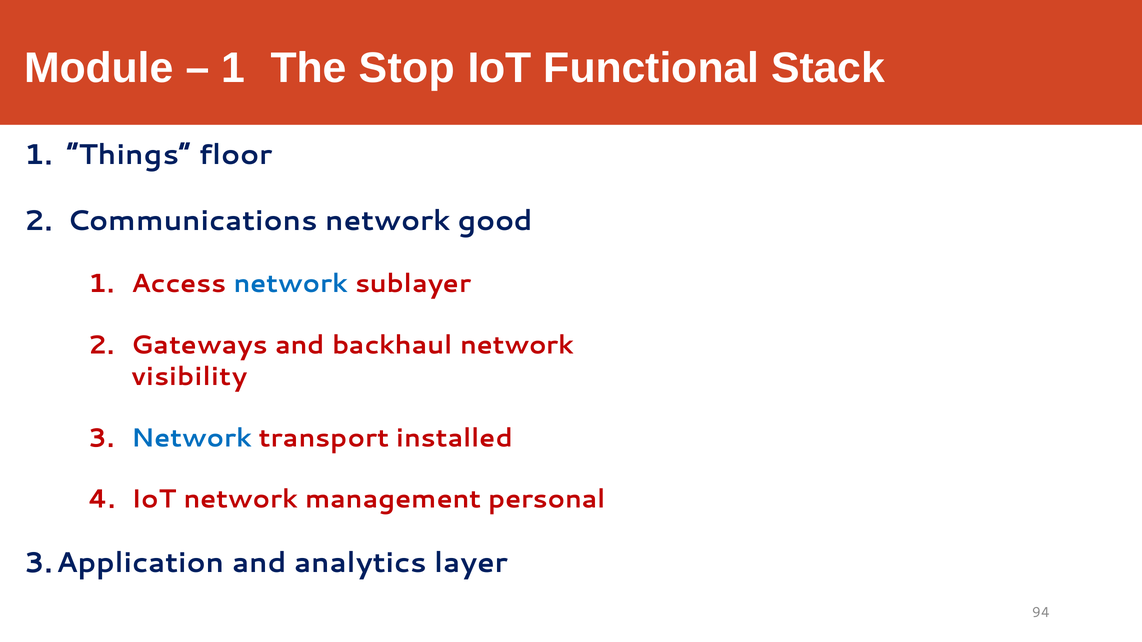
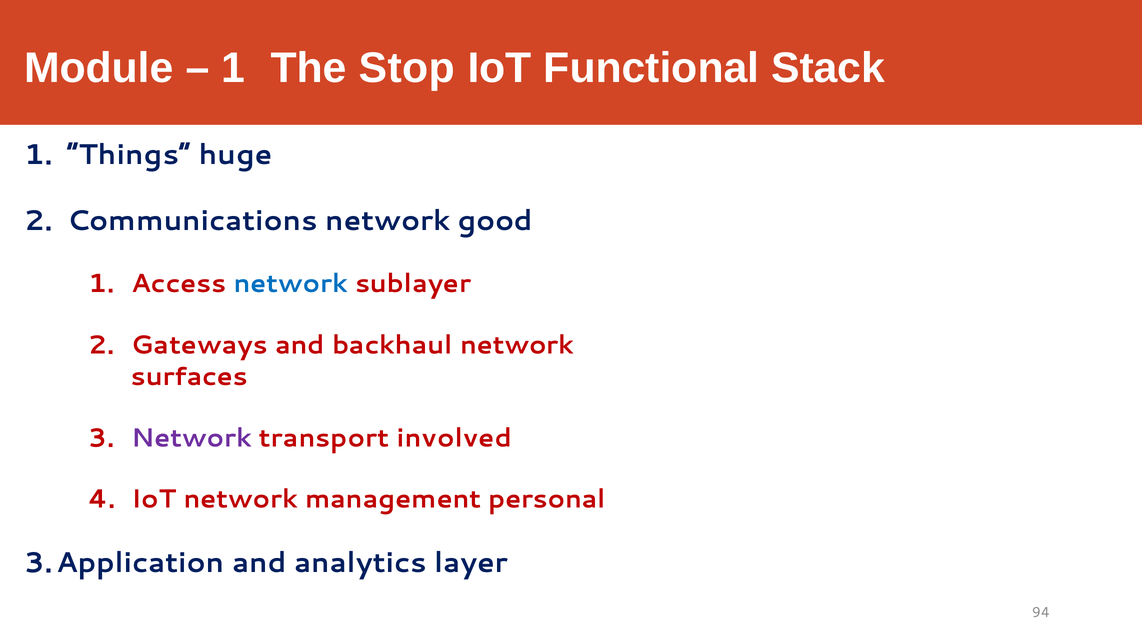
floor: floor -> huge
visibility: visibility -> surfaces
Network at (192, 438) colour: blue -> purple
installed: installed -> involved
